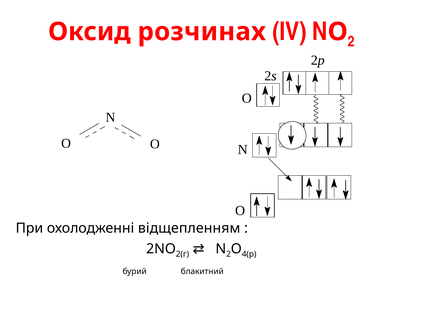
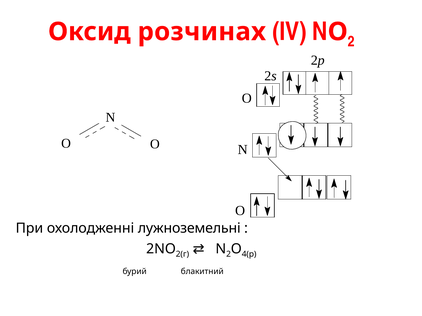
відщепленням: відщепленням -> лужноземельні
